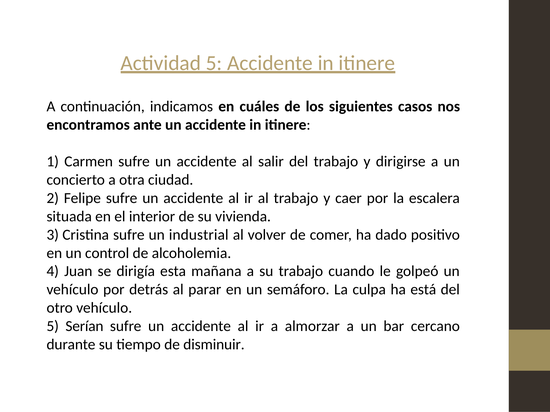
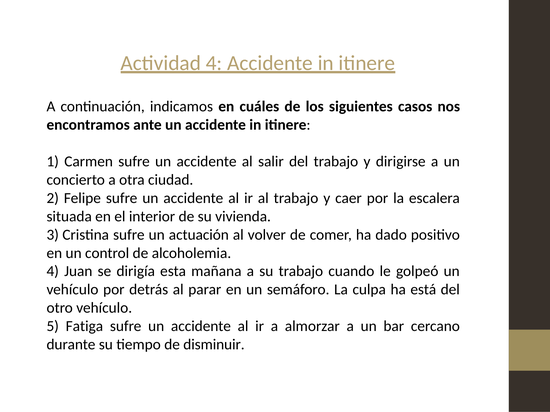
Actividad 5: 5 -> 4
industrial: industrial -> actuación
Serían: Serían -> Fatiga
